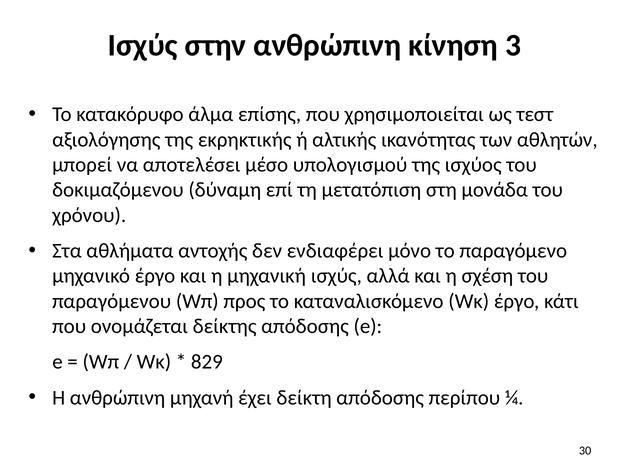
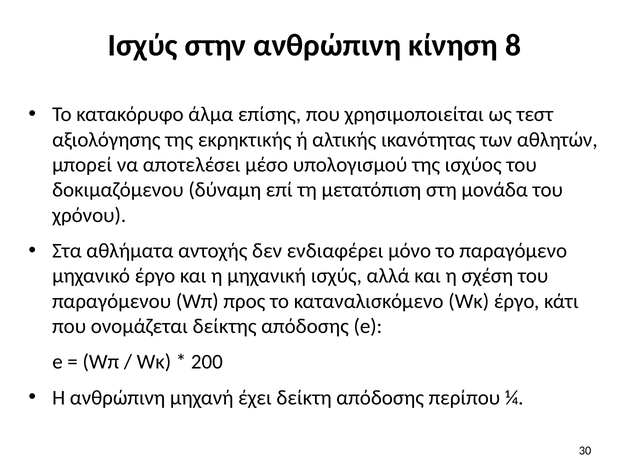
3: 3 -> 8
829: 829 -> 200
